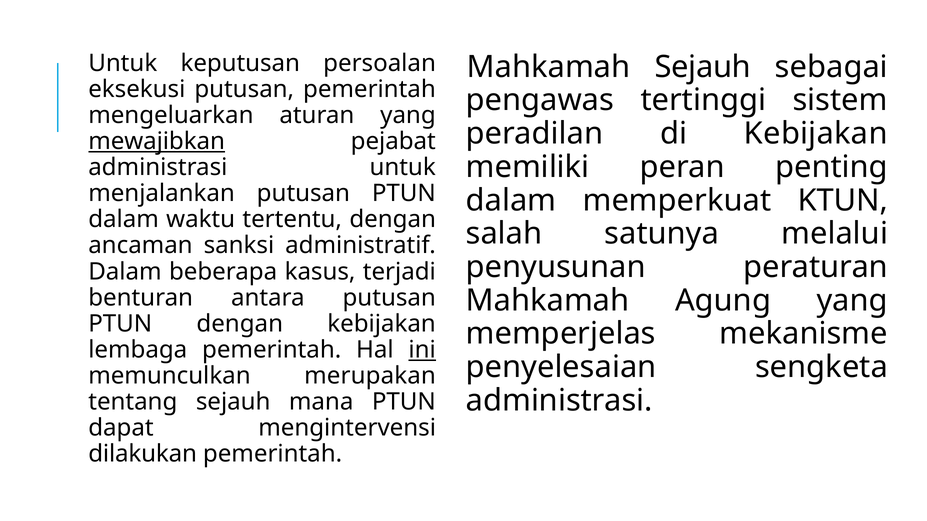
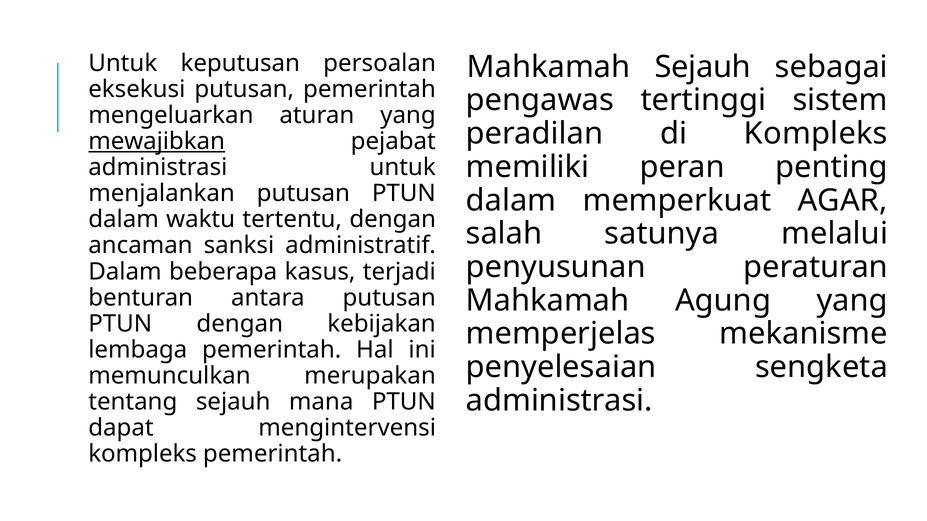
di Kebijakan: Kebijakan -> Kompleks
KTUN: KTUN -> AGAR
ini underline: present -> none
dilakukan at (143, 454): dilakukan -> kompleks
